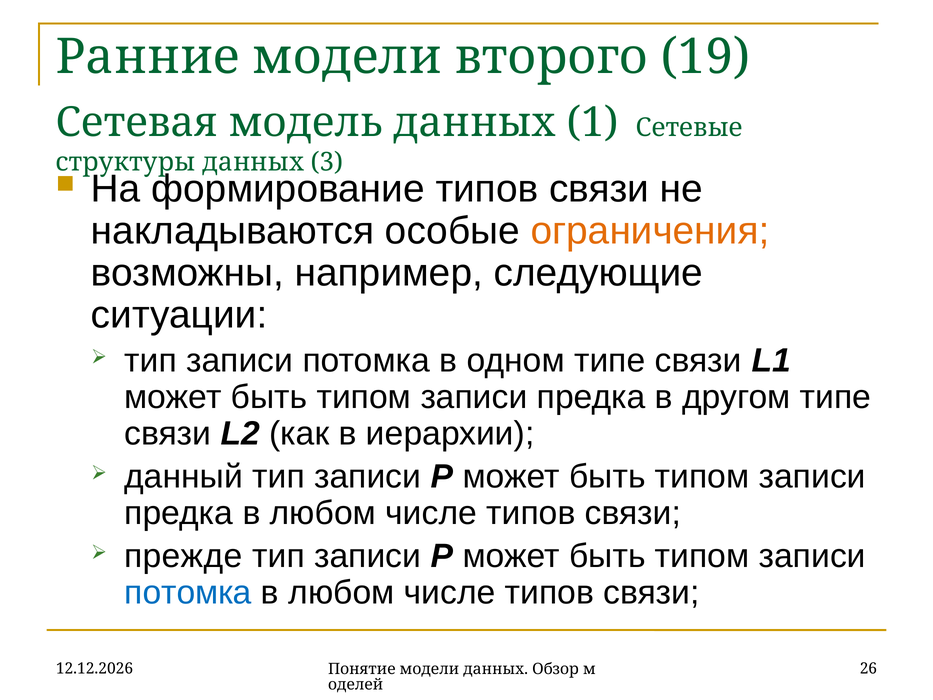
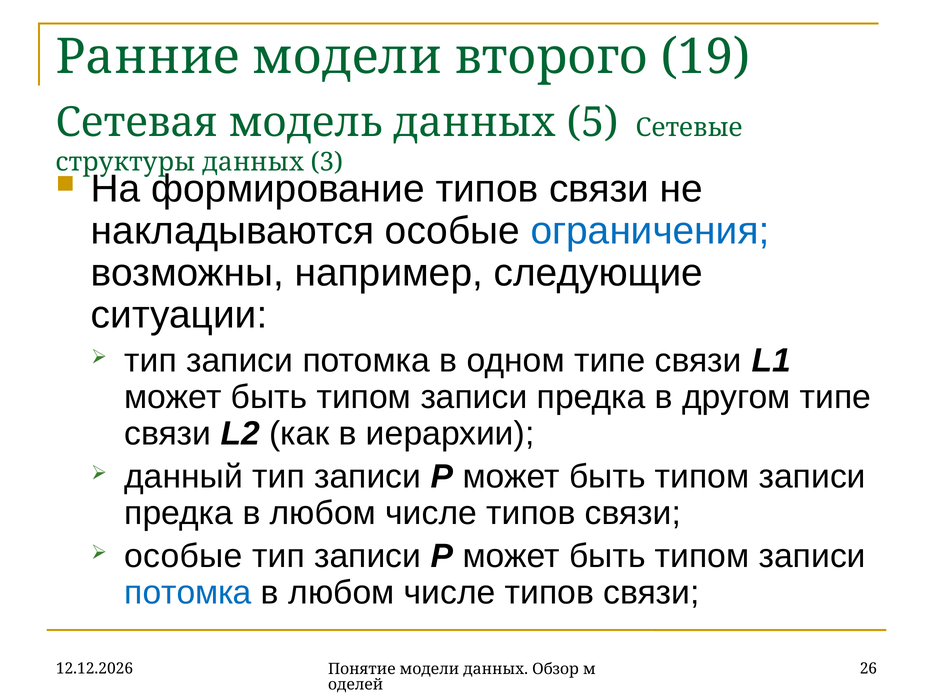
1: 1 -> 5
ограничения colour: orange -> blue
прежде at (183, 556): прежде -> особые
